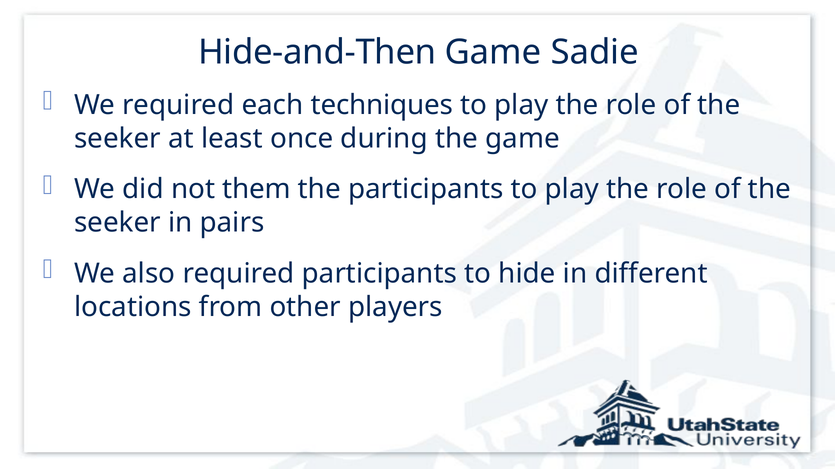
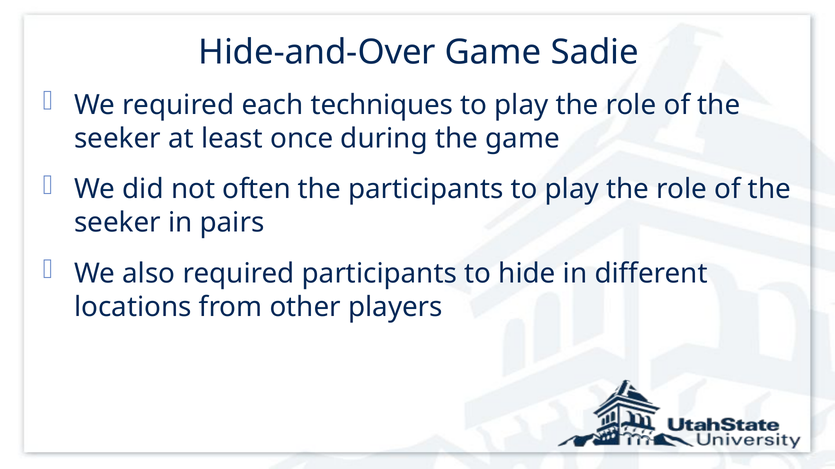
Hide-and-Then: Hide-and-Then -> Hide-and-Over
them: them -> often
